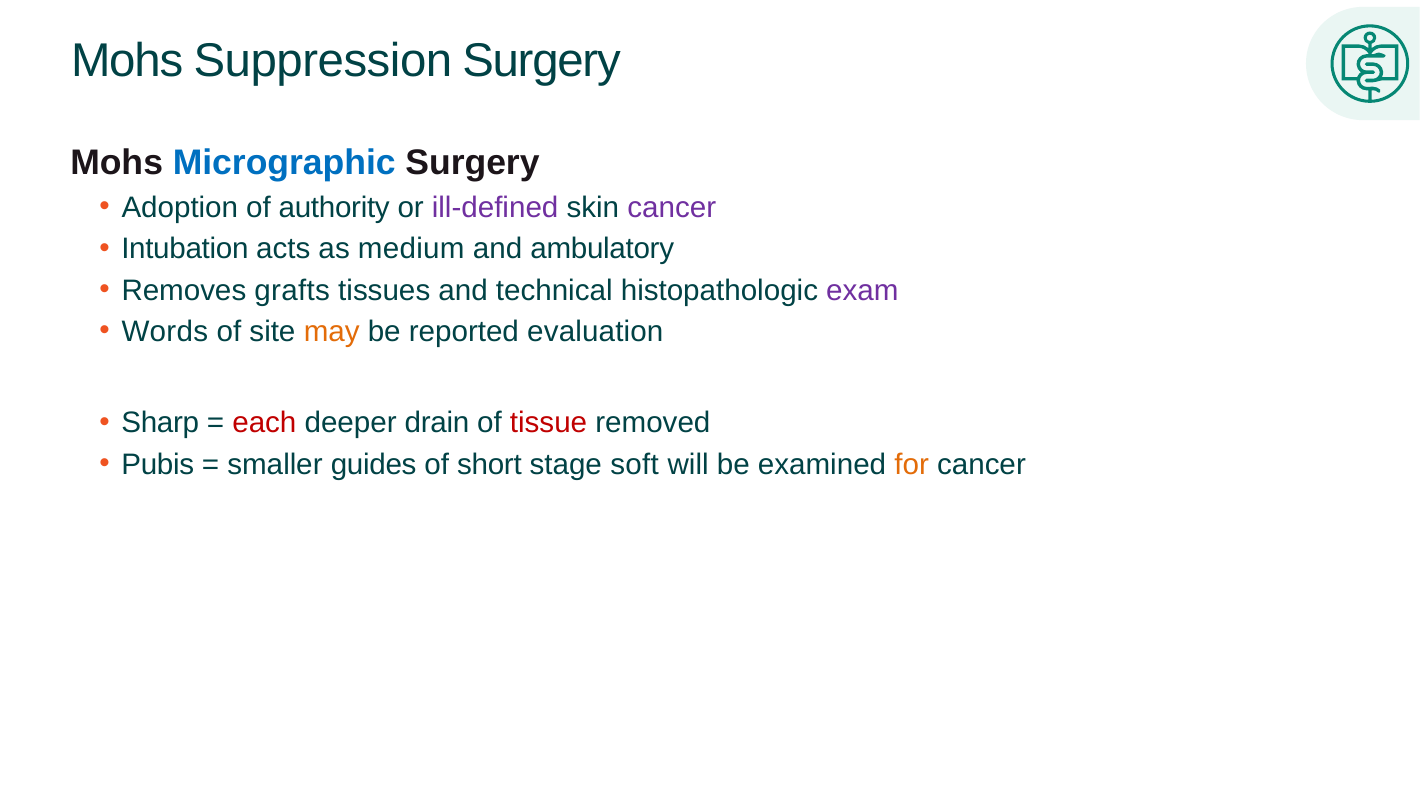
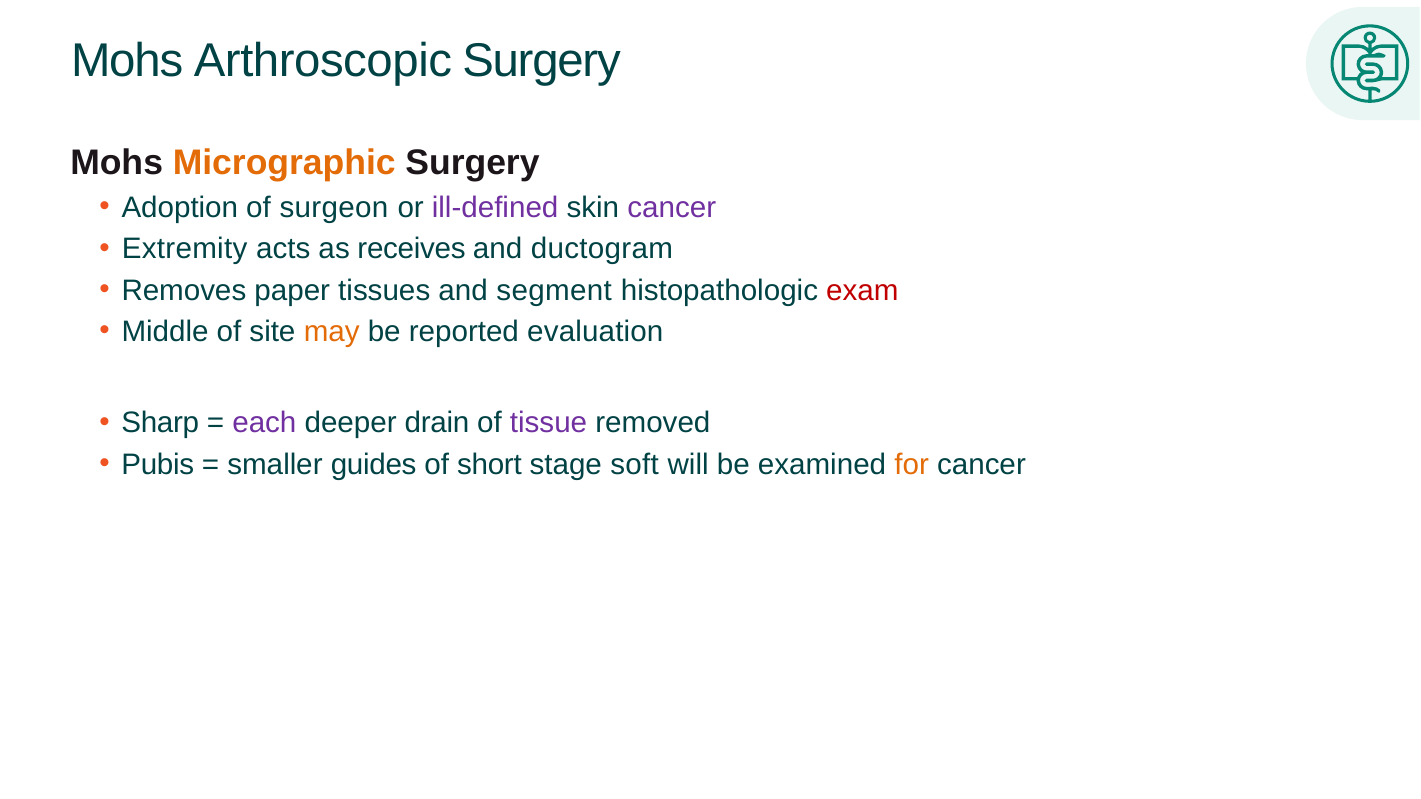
Suppression: Suppression -> Arthroscopic
Micrographic colour: blue -> orange
authority: authority -> surgeon
Intubation: Intubation -> Extremity
medium: medium -> receives
ambulatory: ambulatory -> ductogram
grafts: grafts -> paper
technical: technical -> segment
exam colour: purple -> red
Words: Words -> Middle
each colour: red -> purple
tissue colour: red -> purple
